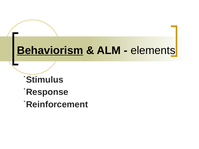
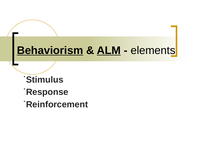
ALM underline: none -> present
